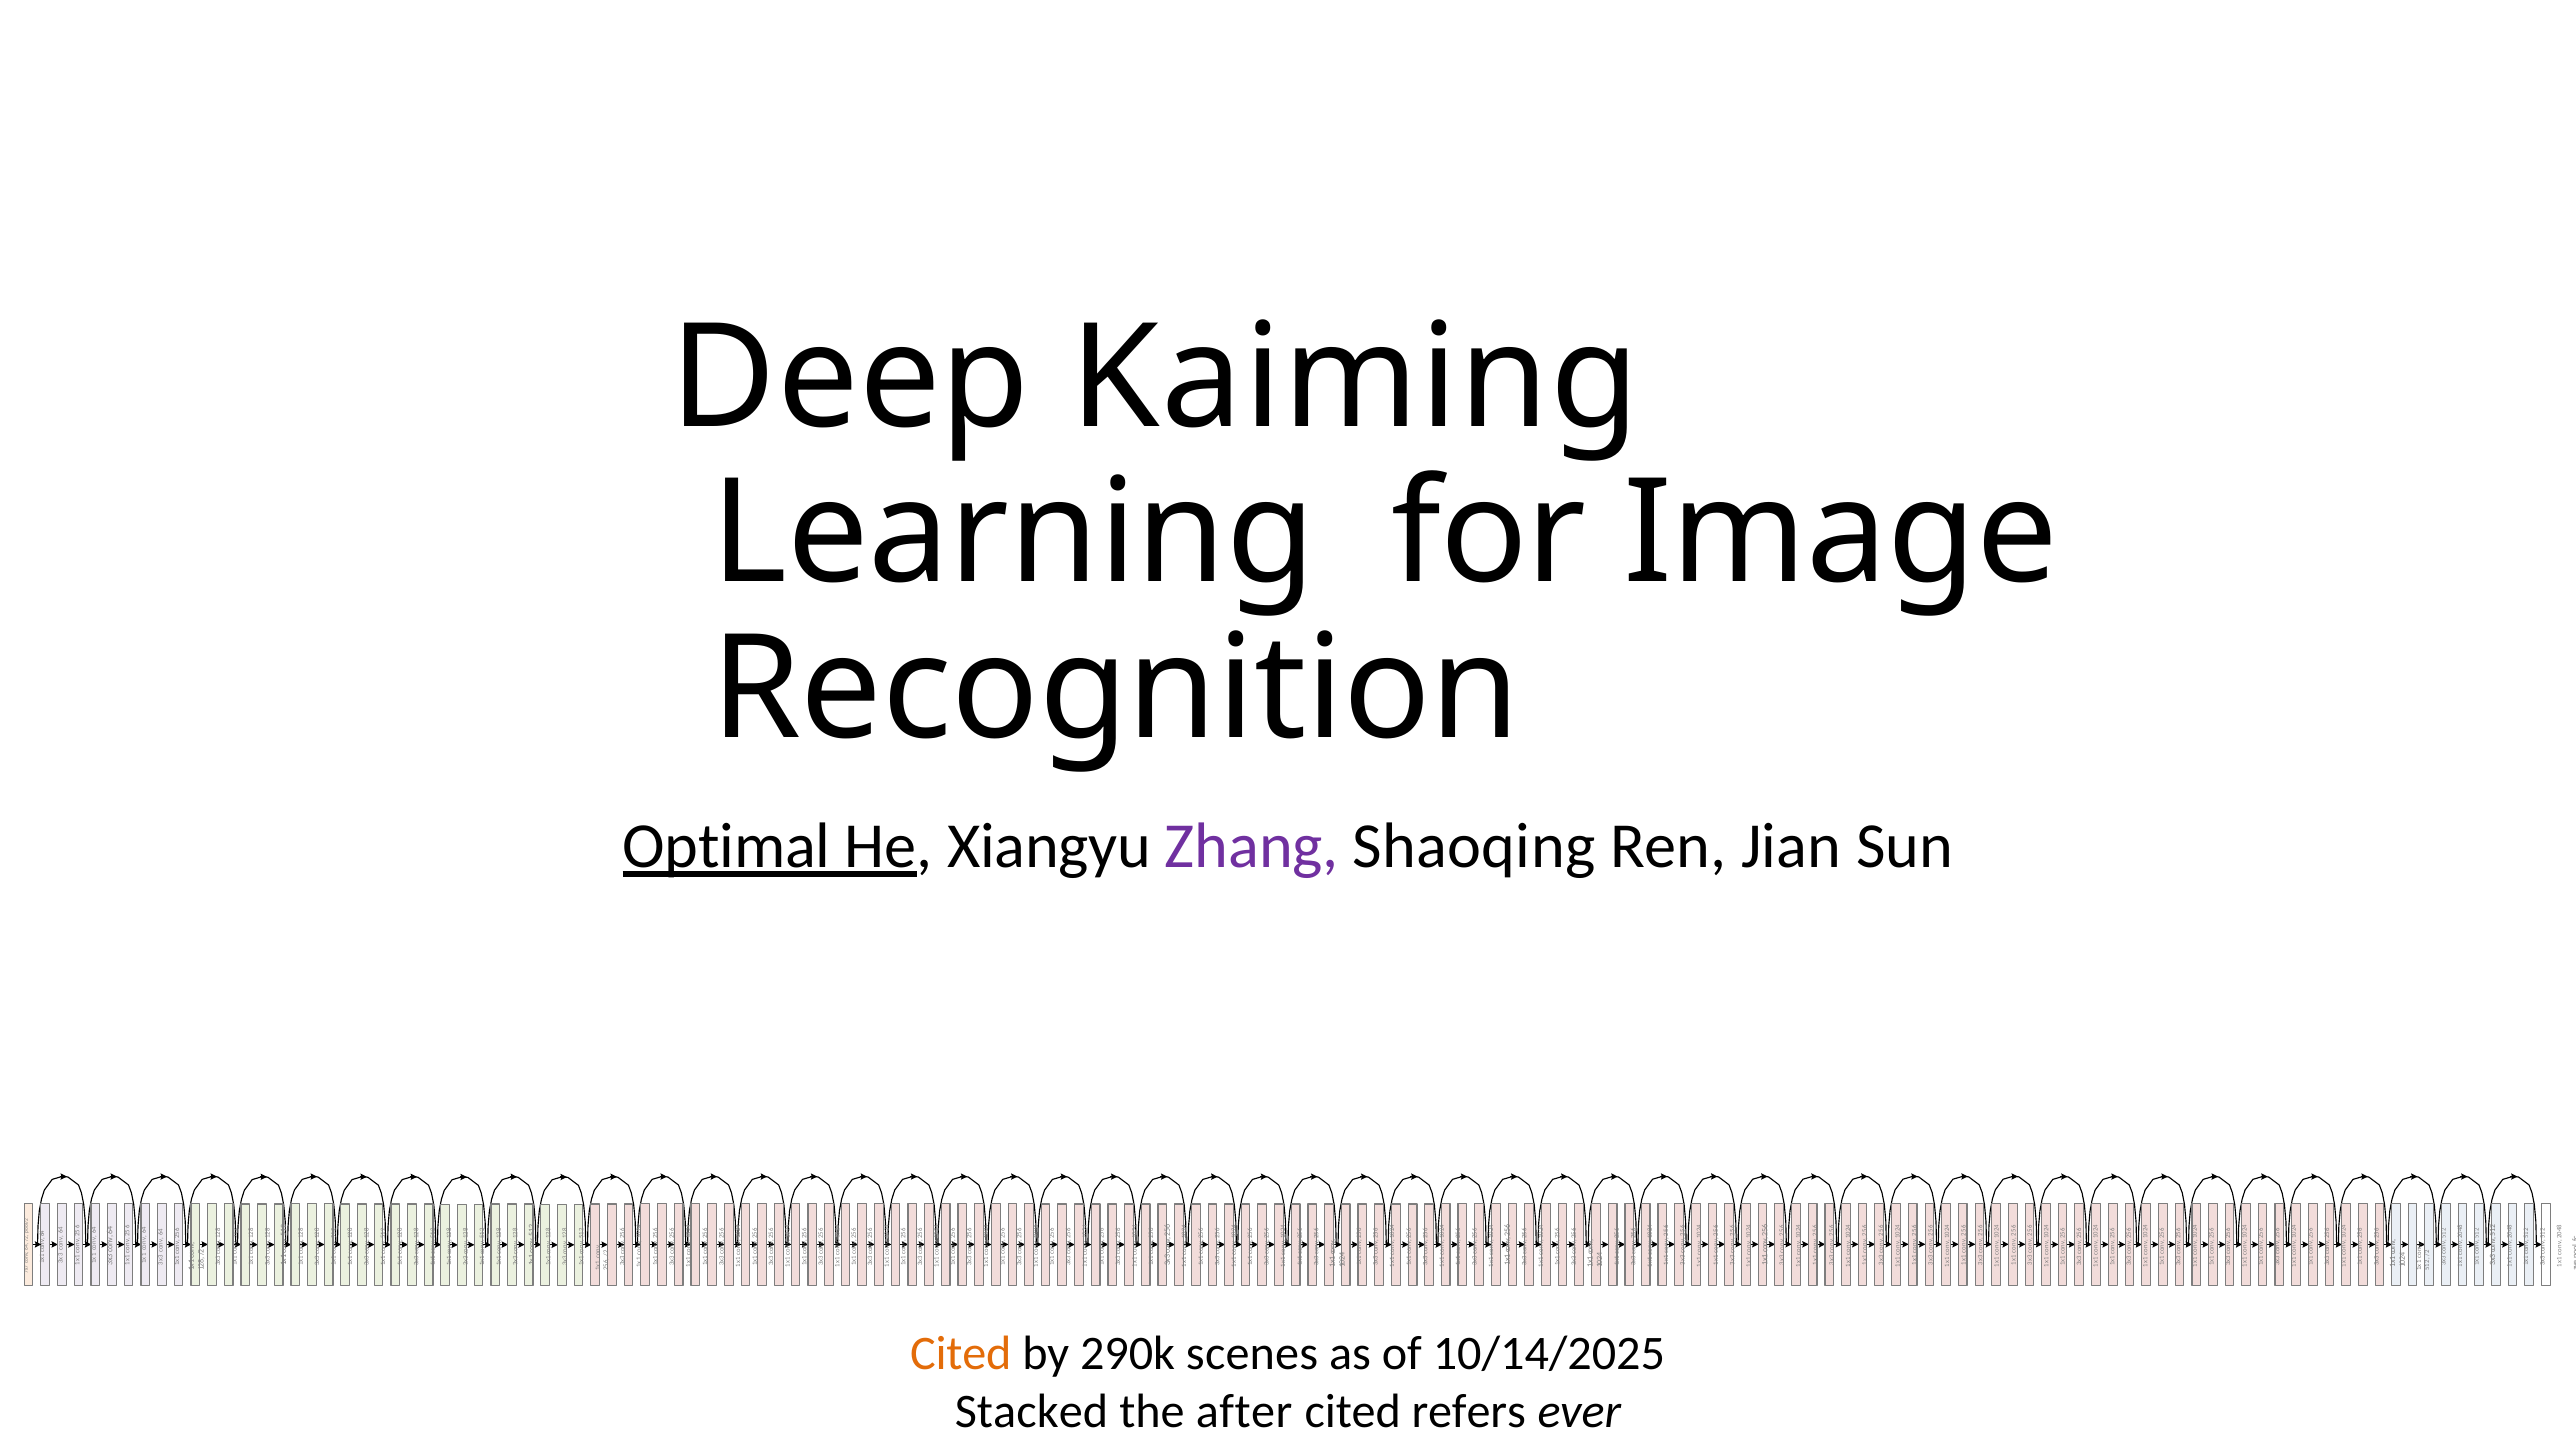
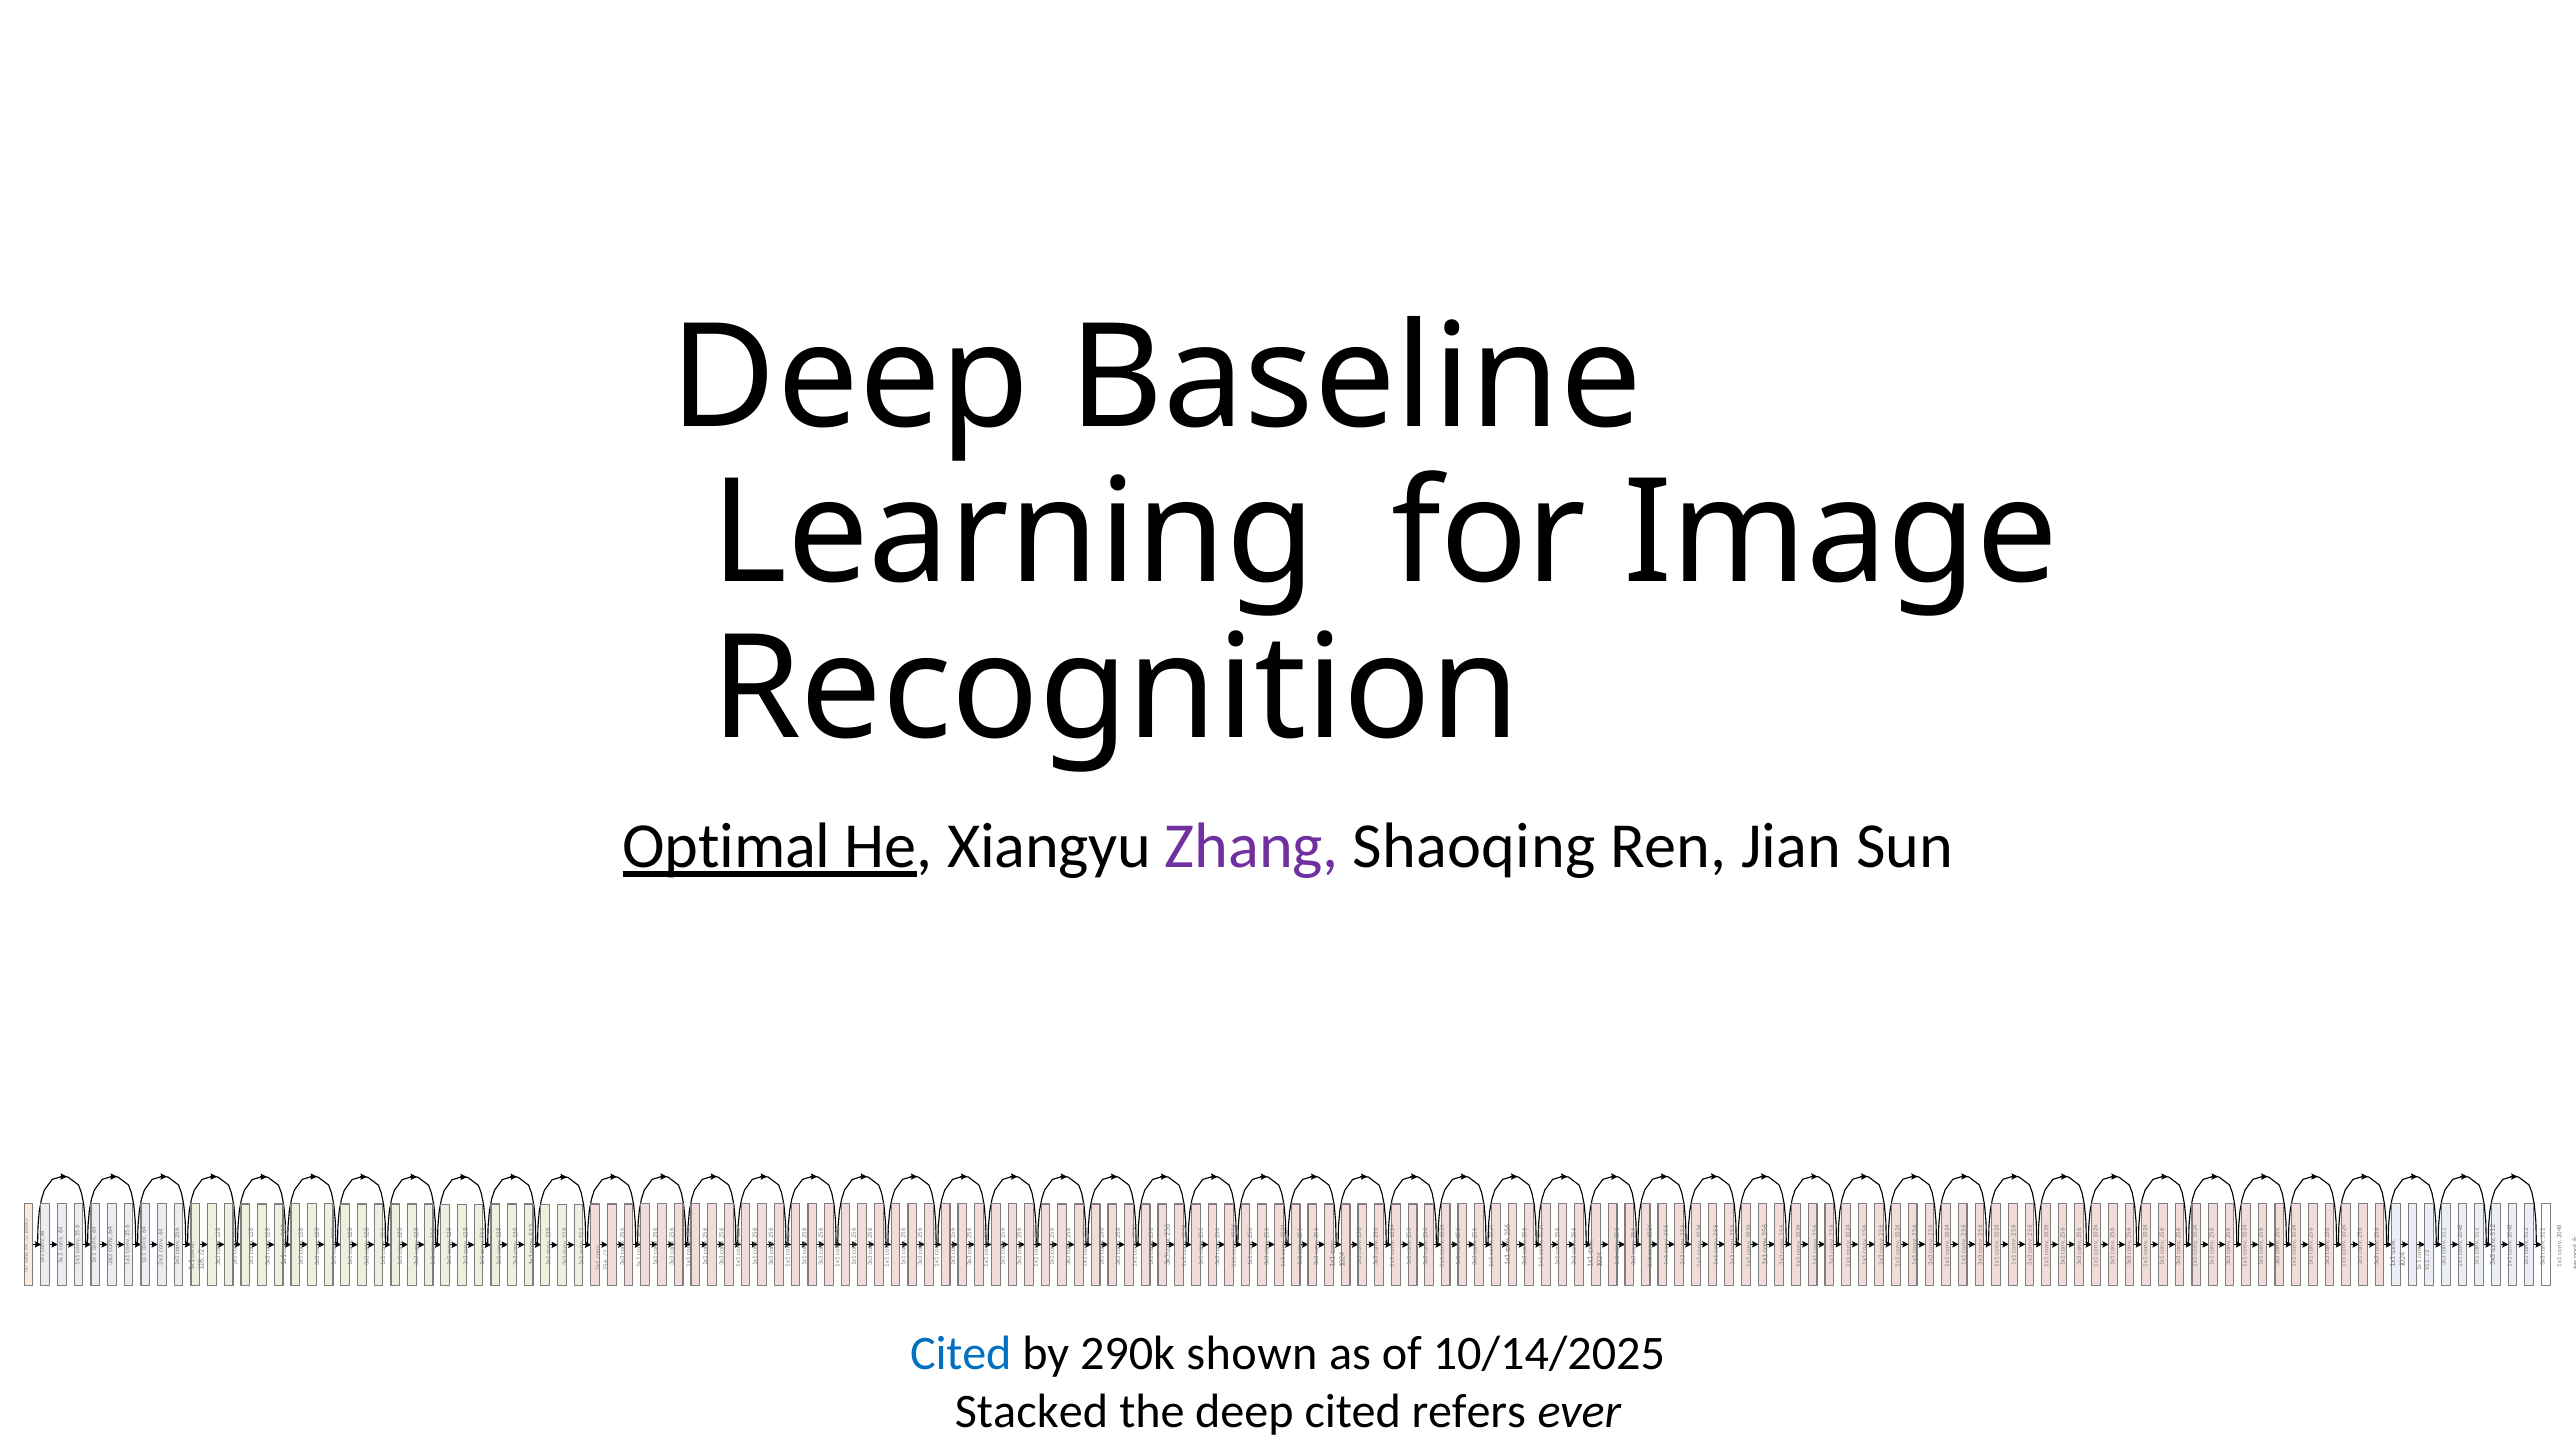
Kaiming: Kaiming -> Baseline
Cited at (961, 1354) colour: orange -> blue
scenes: scenes -> shown
the after: after -> deep
